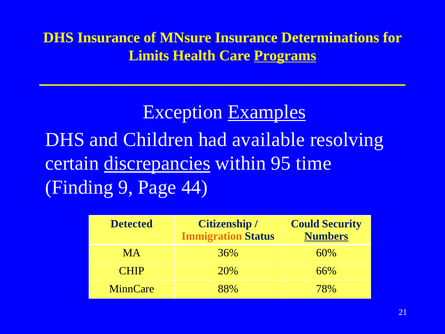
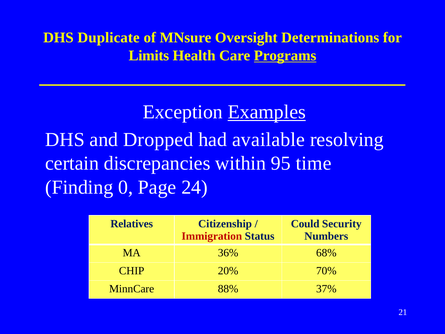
DHS Insurance: Insurance -> Duplicate
MNsure Insurance: Insurance -> Oversight
Children: Children -> Dropped
discrepancies underline: present -> none
9: 9 -> 0
44: 44 -> 24
Detected: Detected -> Relatives
Immigration colour: orange -> red
Numbers underline: present -> none
60%: 60% -> 68%
66%: 66% -> 70%
78%: 78% -> 37%
